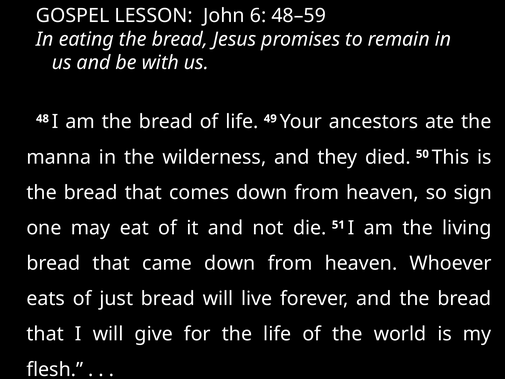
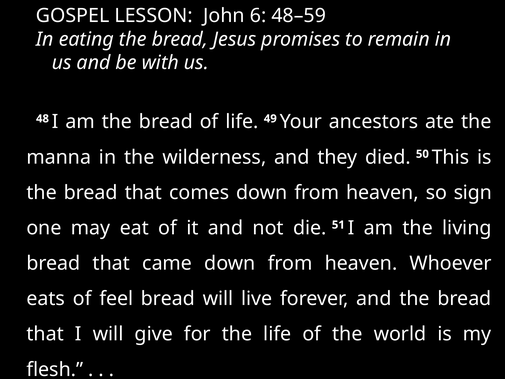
just: just -> feel
